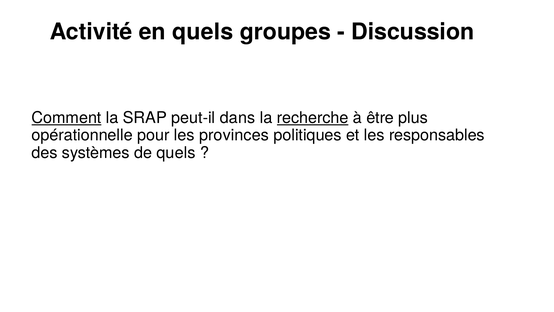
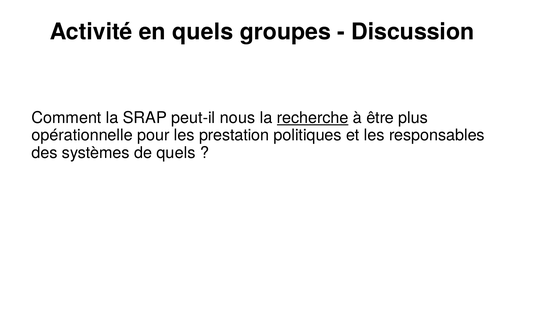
Comment underline: present -> none
dans: dans -> nous
provinces: provinces -> prestation
